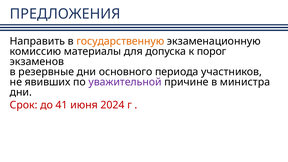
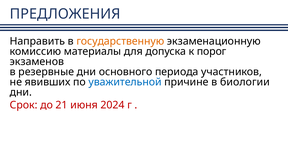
уважительной colour: purple -> blue
министра: министра -> биологии
41: 41 -> 21
